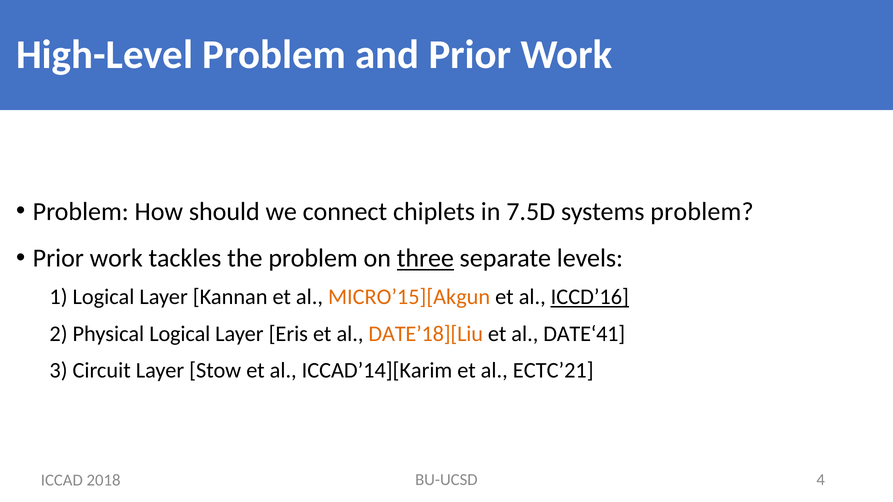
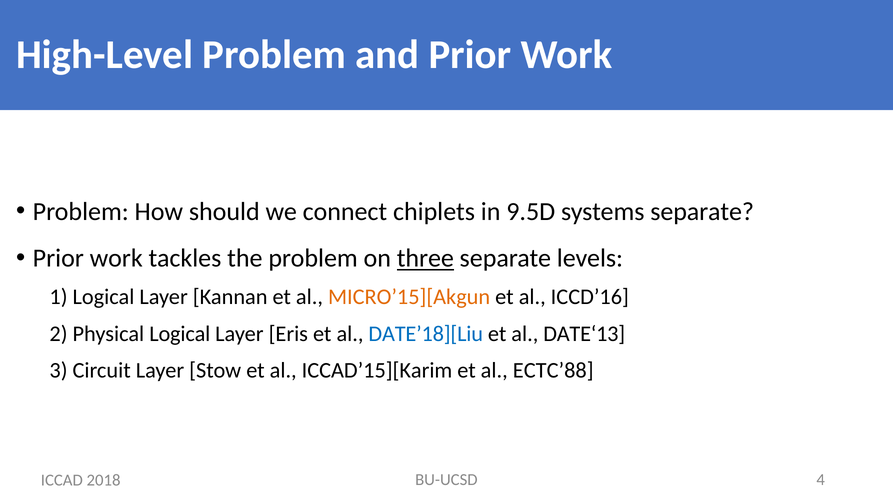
7.5D: 7.5D -> 9.5D
systems problem: problem -> separate
ICCD’16 underline: present -> none
DATE’18][Liu colour: orange -> blue
DATE‘41: DATE‘41 -> DATE‘13
ICCAD’14][Karim: ICCAD’14][Karim -> ICCAD’15][Karim
ECTC’21: ECTC’21 -> ECTC’88
